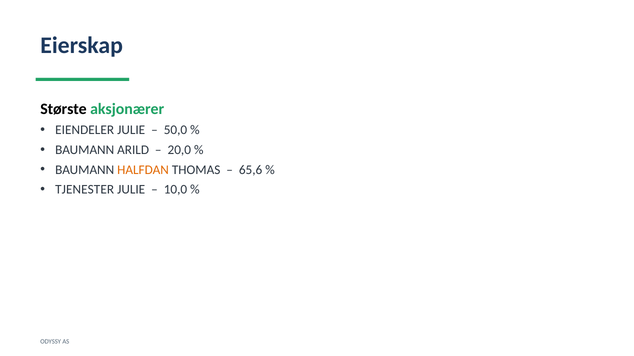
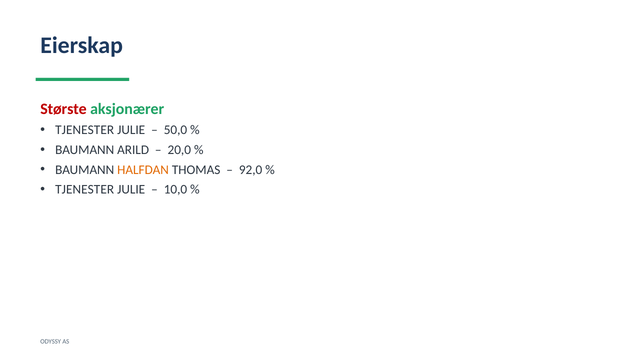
Største colour: black -> red
EIENDELER at (85, 130): EIENDELER -> TJENESTER
65,6: 65,6 -> 92,0
